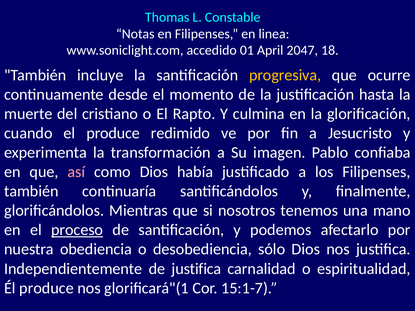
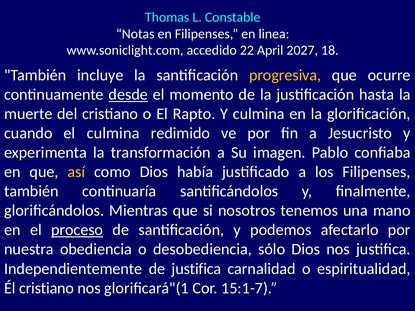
01: 01 -> 22
2047: 2047 -> 2027
desde underline: none -> present
el produce: produce -> culmina
así colour: pink -> yellow
Él produce: produce -> cristiano
